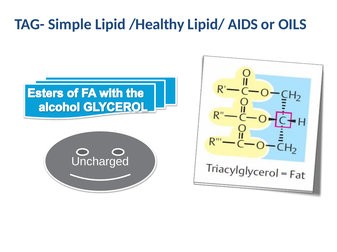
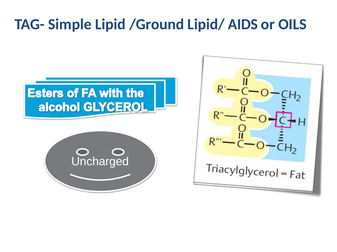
/Healthy: /Healthy -> /Ground
